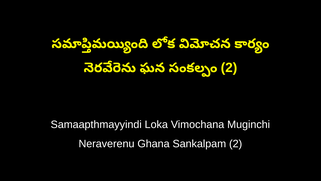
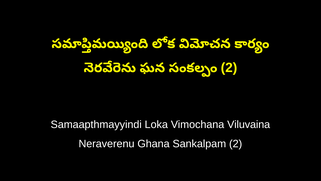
Muginchi: Muginchi -> Viluvaina
